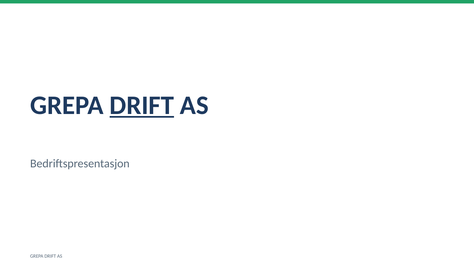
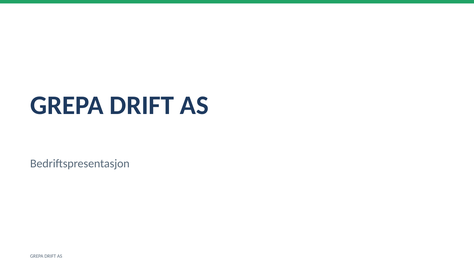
DRIFT at (142, 105) underline: present -> none
